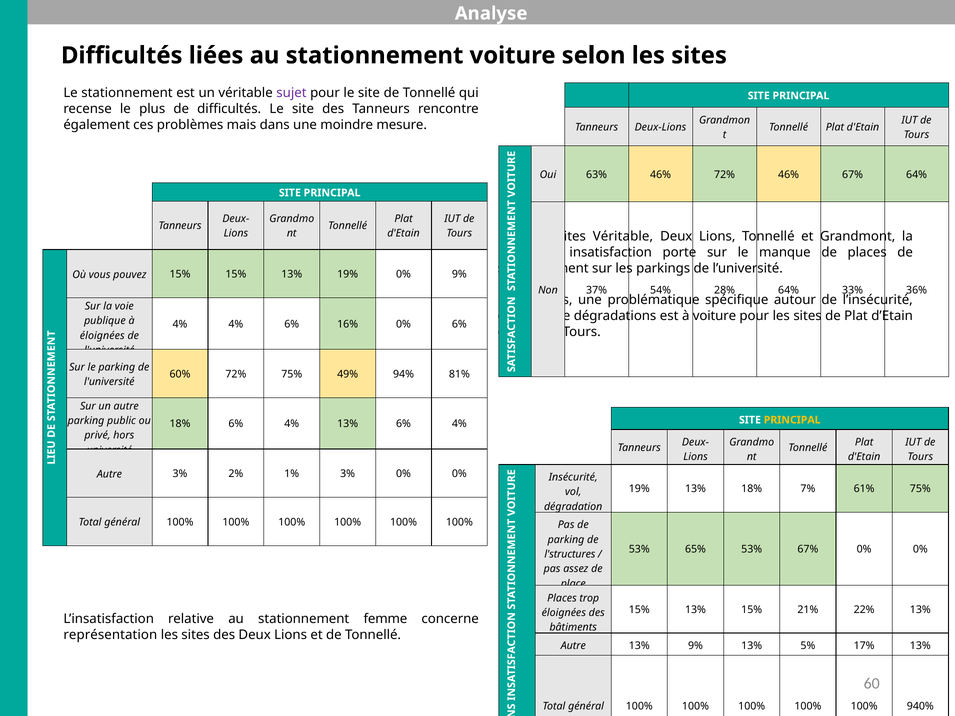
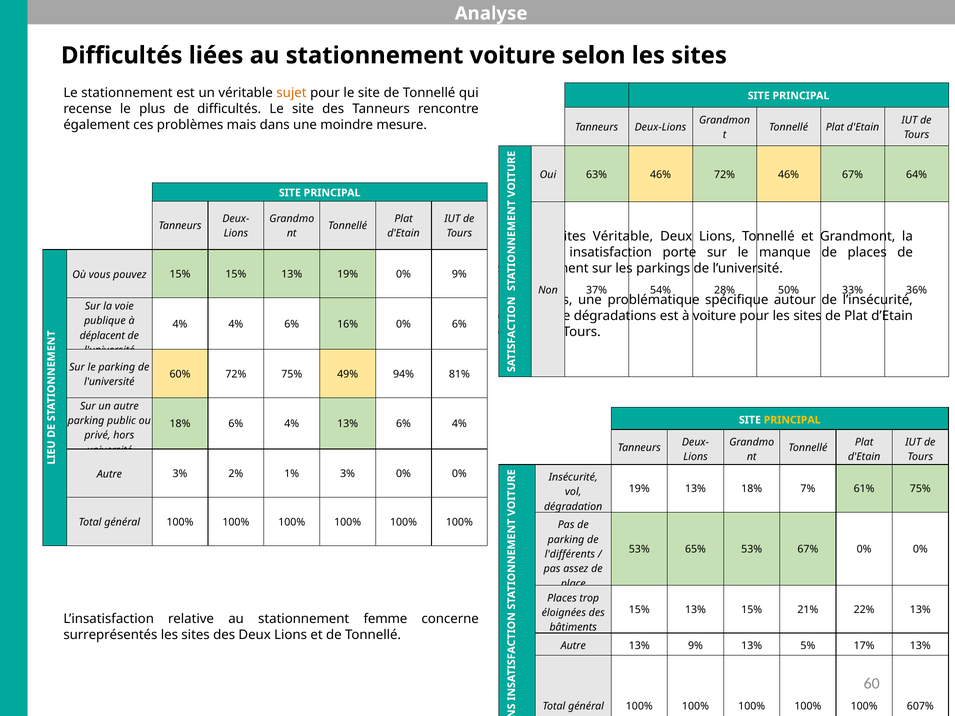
sujet colour: purple -> orange
28% 64%: 64% -> 50%
éloignées at (102, 336): éloignées -> déplacent
l'structures: l'structures -> l'différents
représentation: représentation -> surreprésentés
940%: 940% -> 607%
